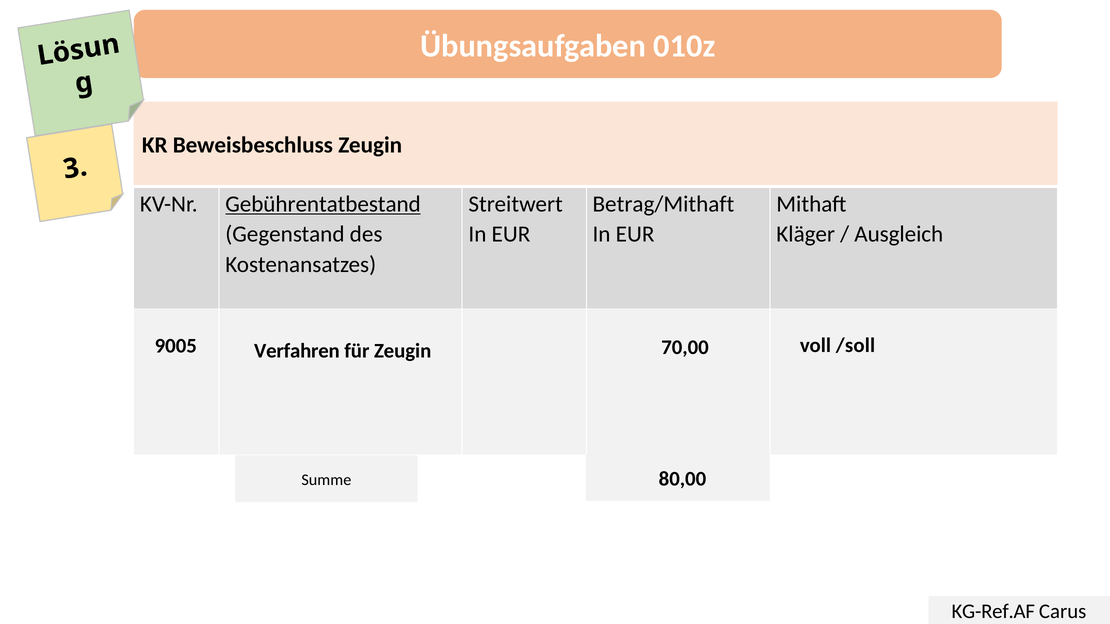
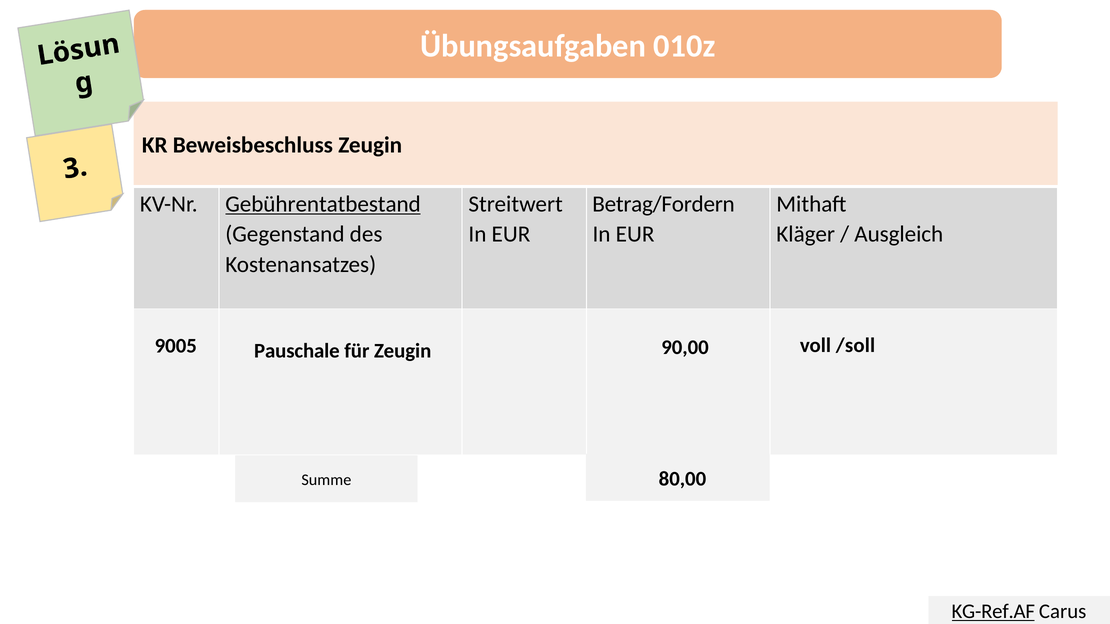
Betrag/Mithaft: Betrag/Mithaft -> Betrag/Fordern
Verfahren: Verfahren -> Pauschale
70,00: 70,00 -> 90,00
KG-Ref.AF underline: none -> present
